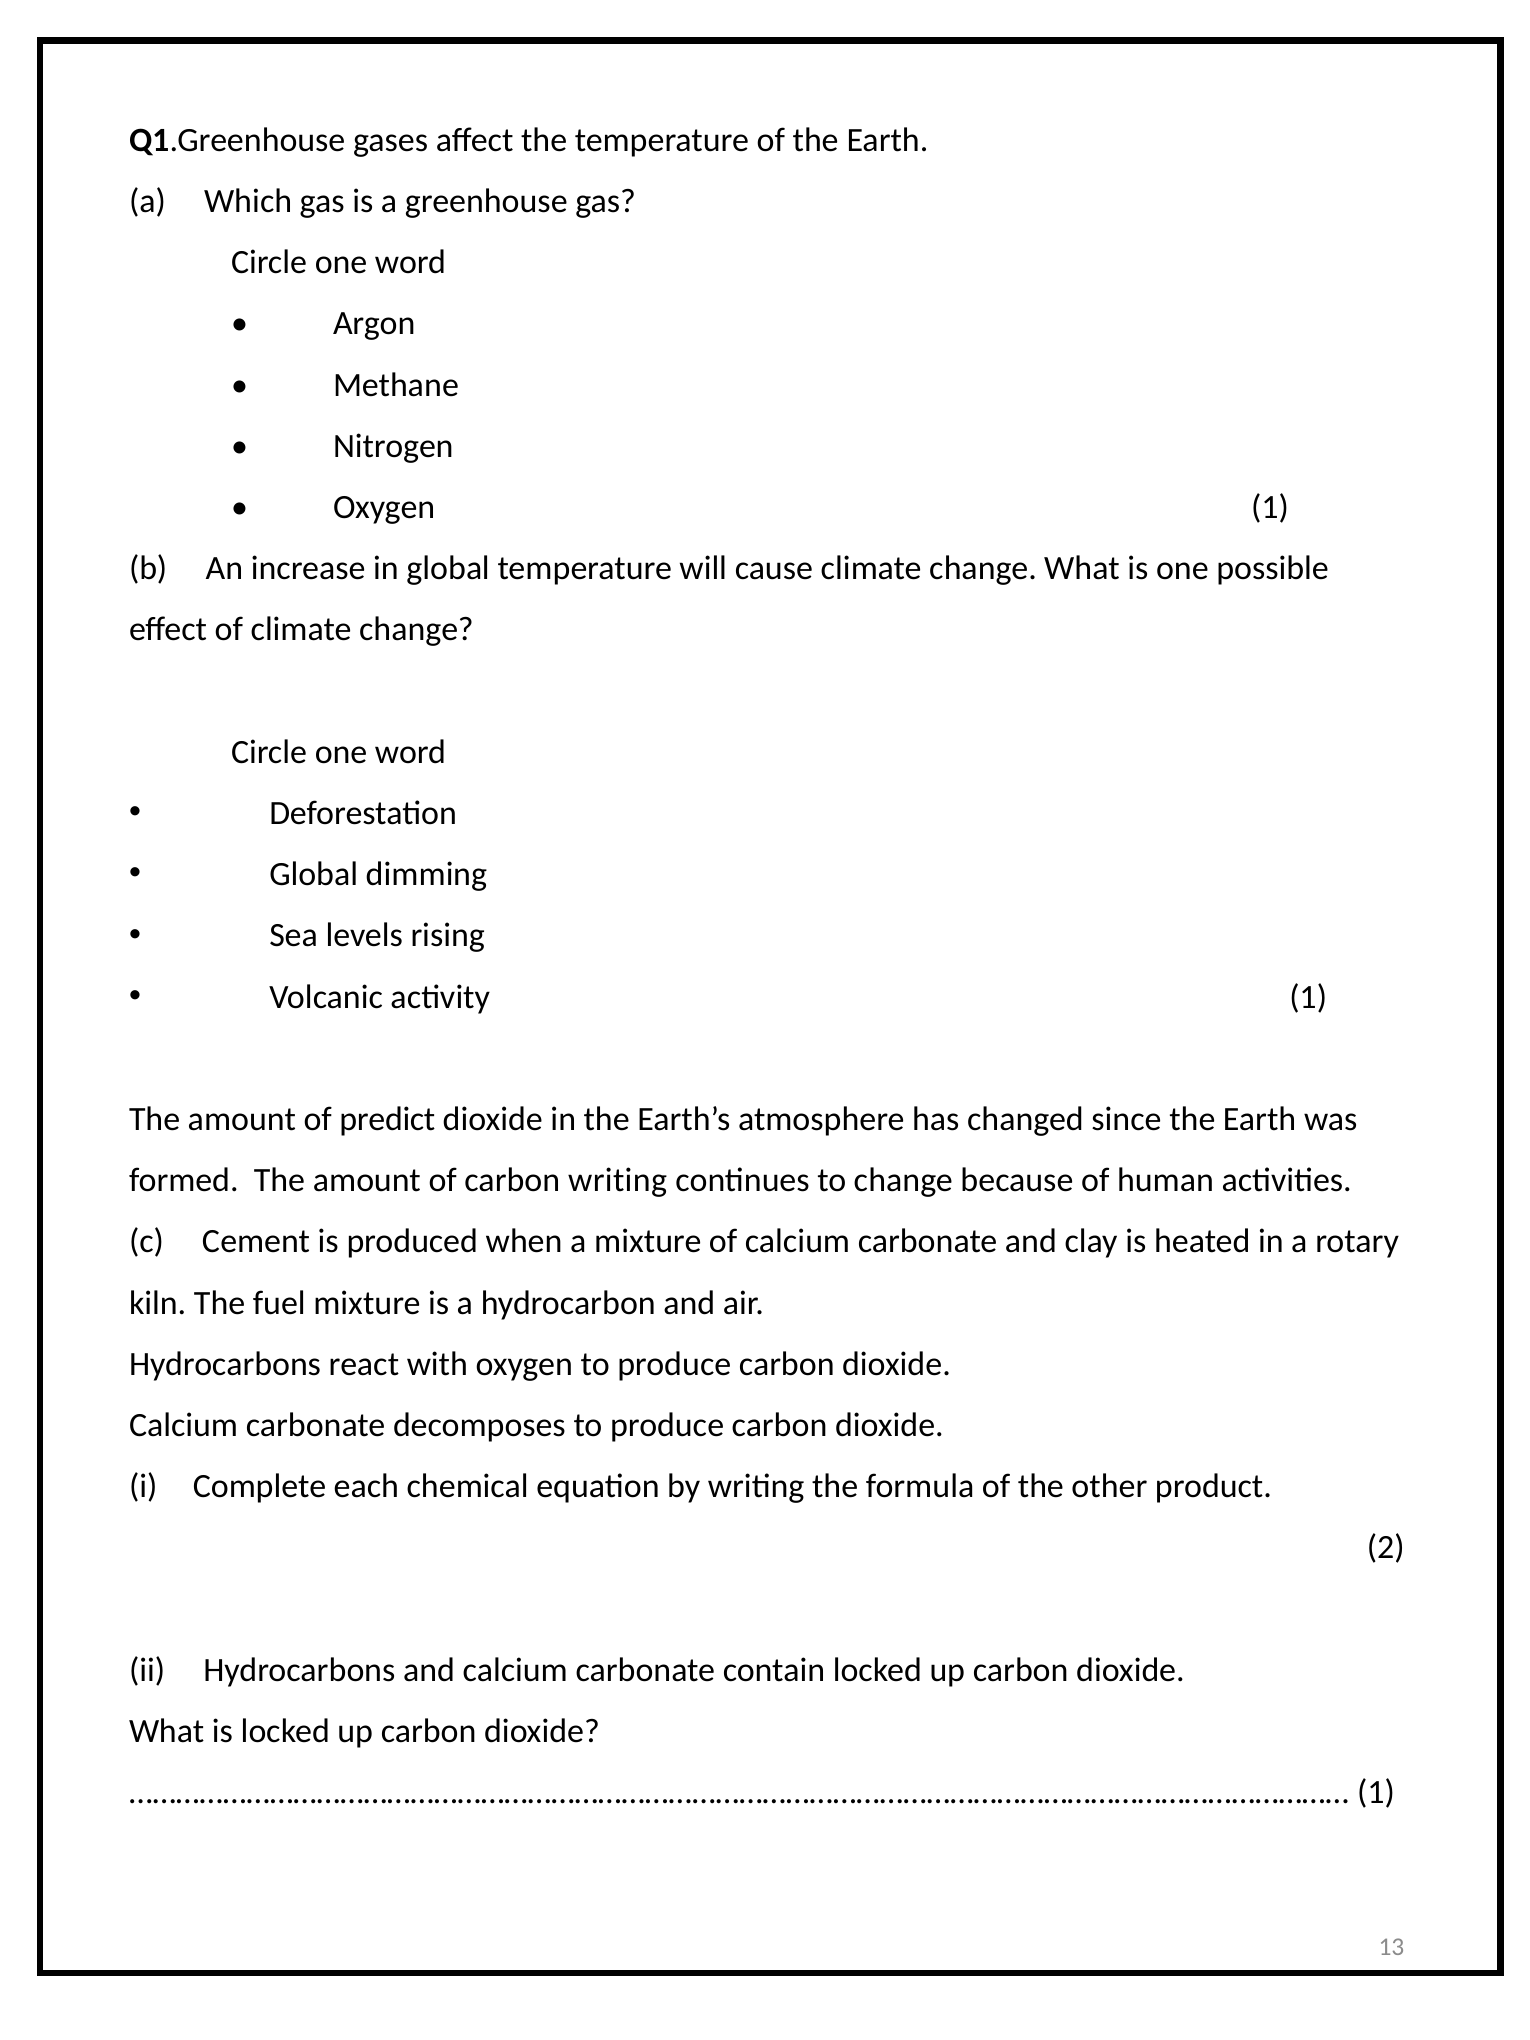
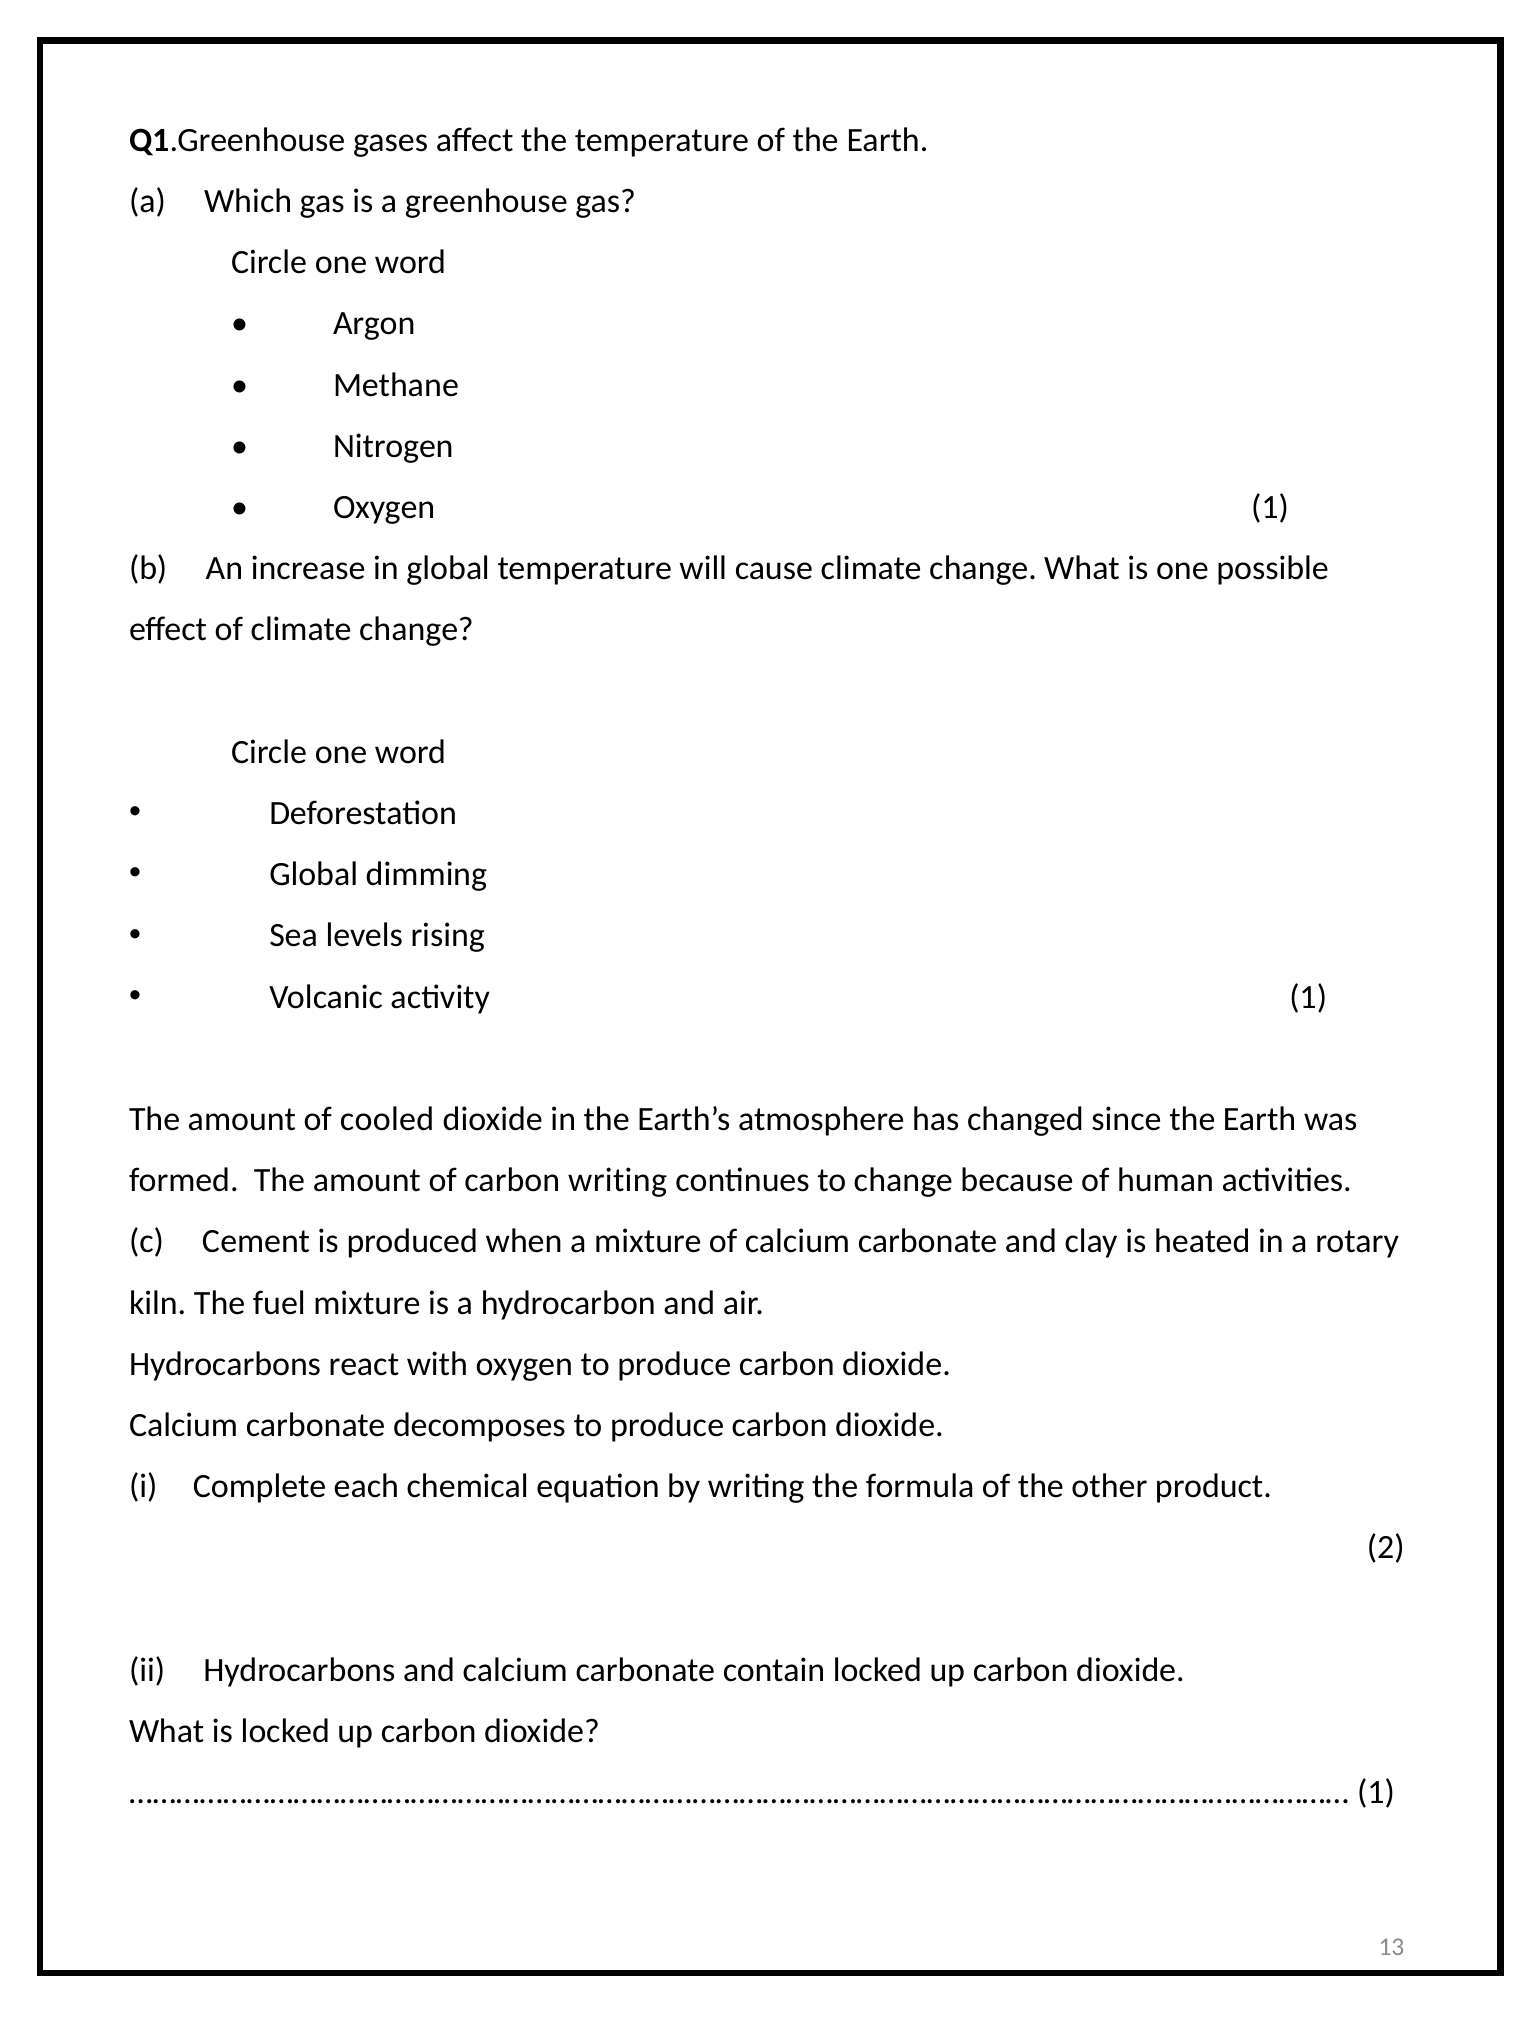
predict: predict -> cooled
